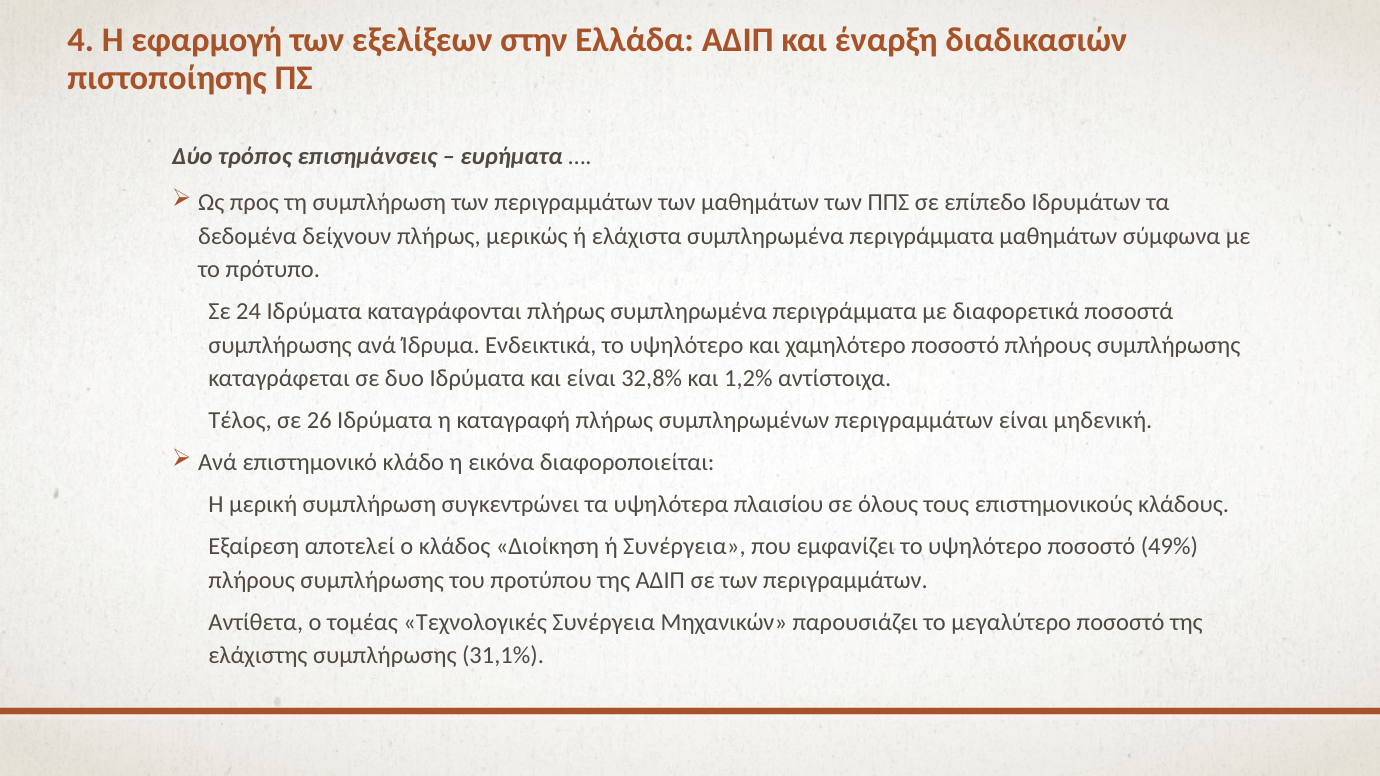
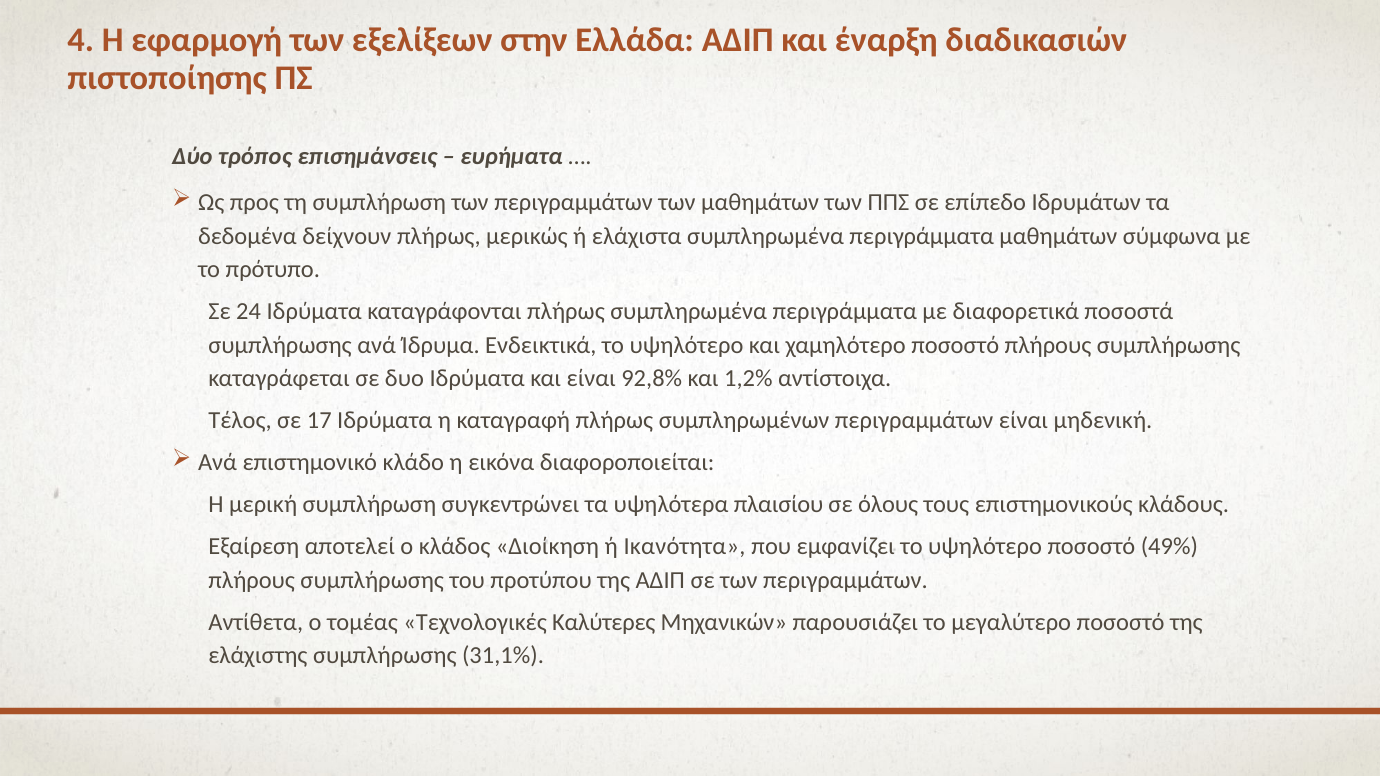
32,8%: 32,8% -> 92,8%
26: 26 -> 17
ή Συνέργεια: Συνέργεια -> Ικανότητα
Τεχνολογικές Συνέργεια: Συνέργεια -> Καλύτερες
